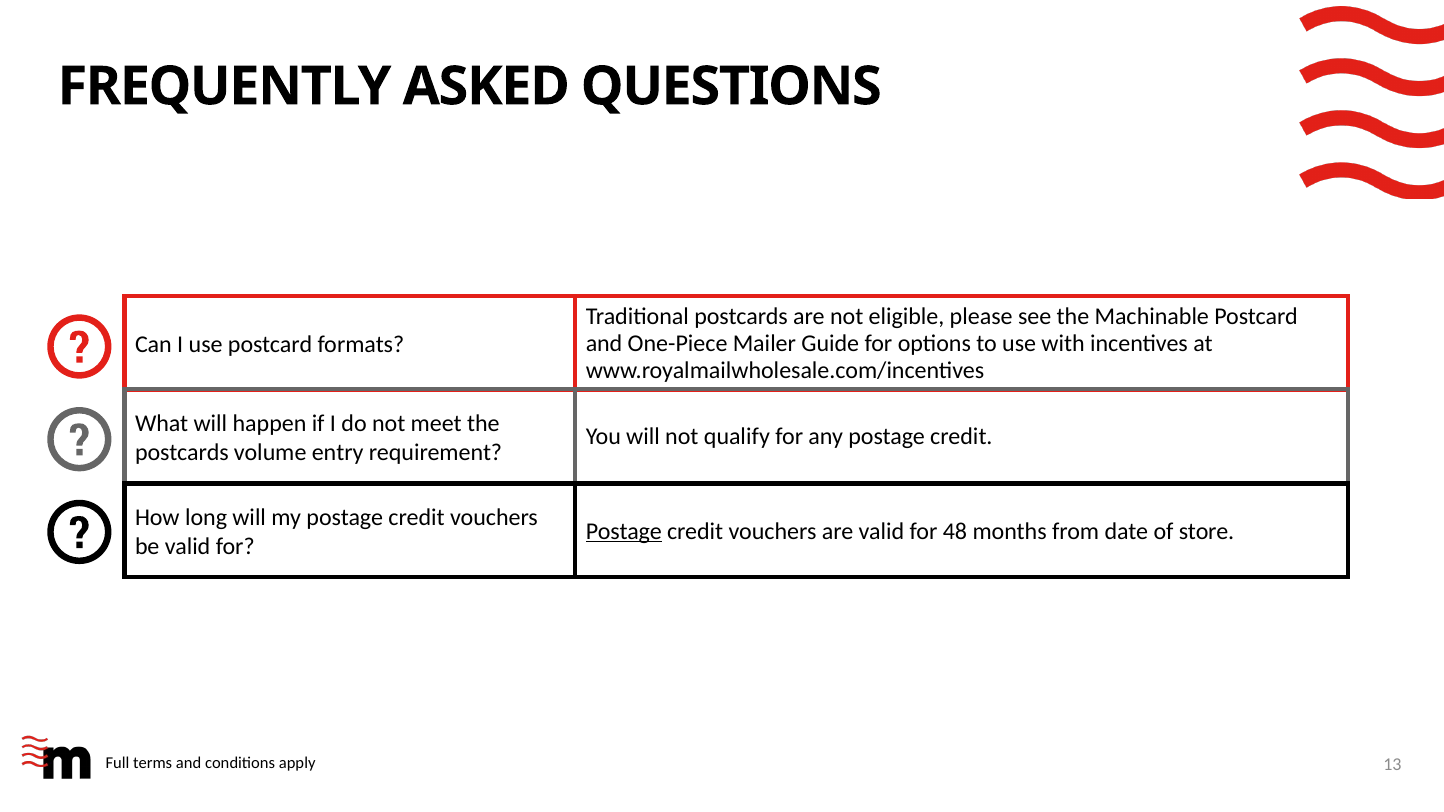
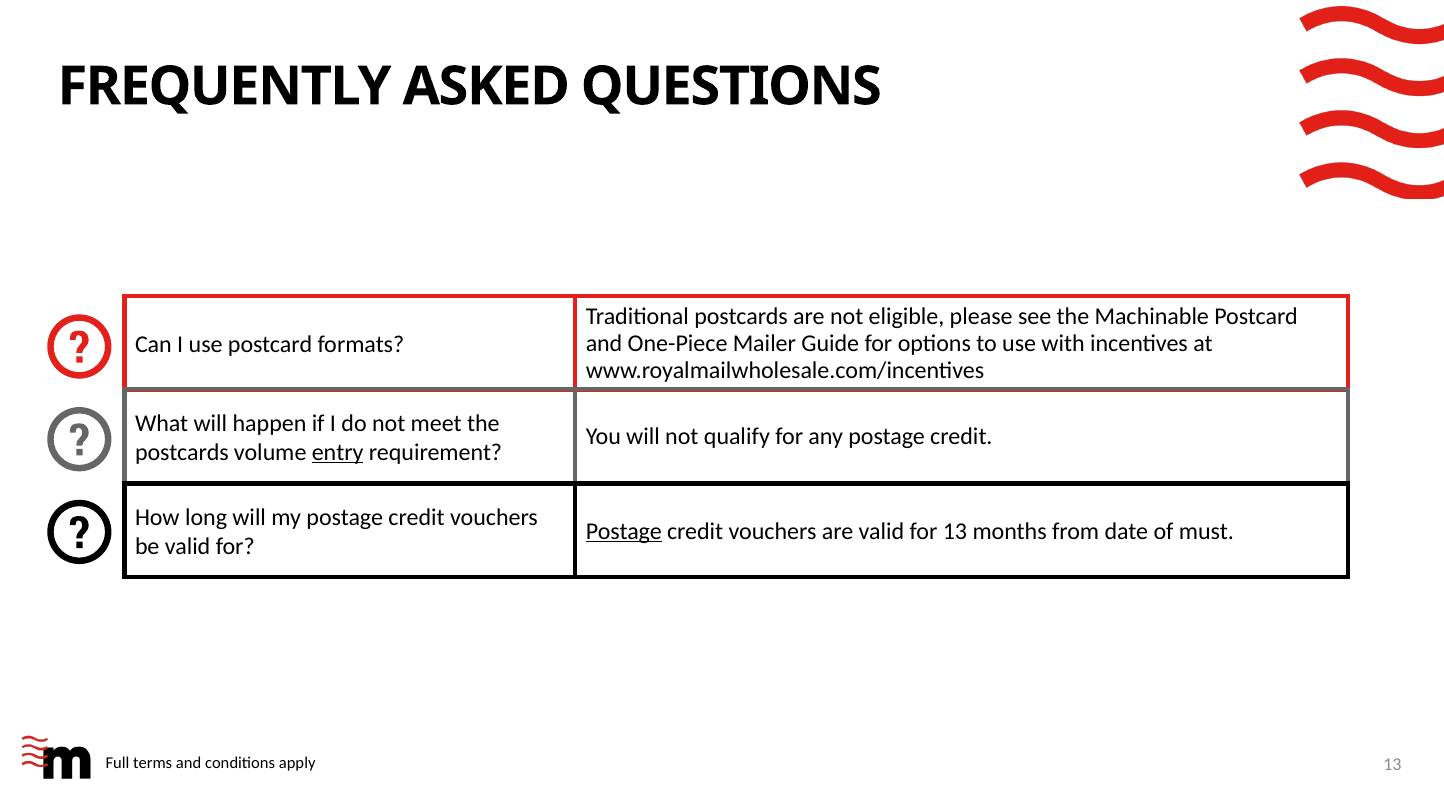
entry underline: none -> present
for 48: 48 -> 13
store: store -> must
